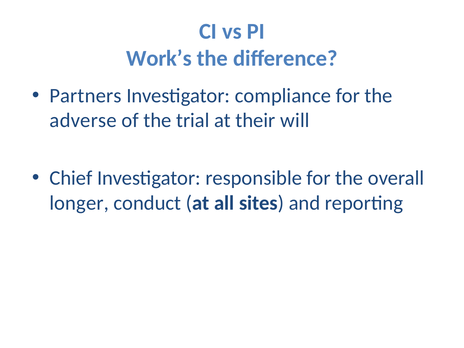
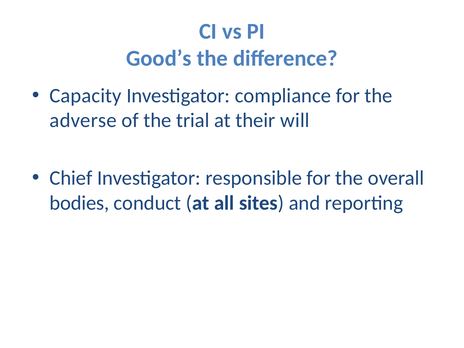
Work’s: Work’s -> Good’s
Partners: Partners -> Capacity
longer: longer -> bodies
